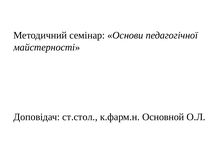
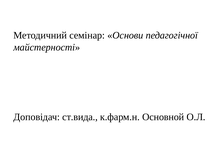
ст.стол: ст.стол -> ст.вида
